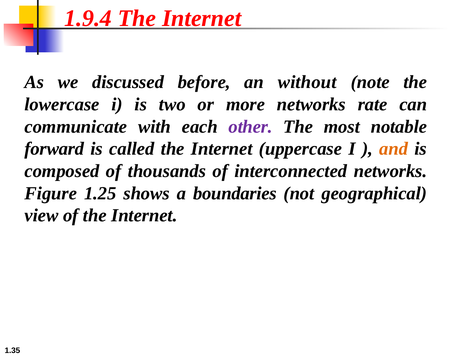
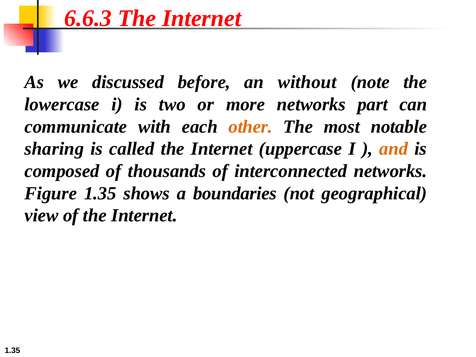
1.9.4: 1.9.4 -> 6.6.3
rate: rate -> part
other colour: purple -> orange
forward: forward -> sharing
Figure 1.25: 1.25 -> 1.35
